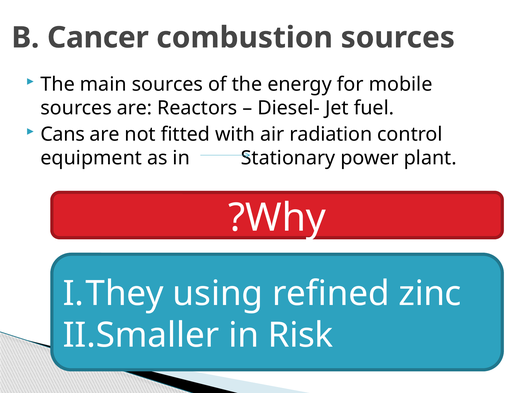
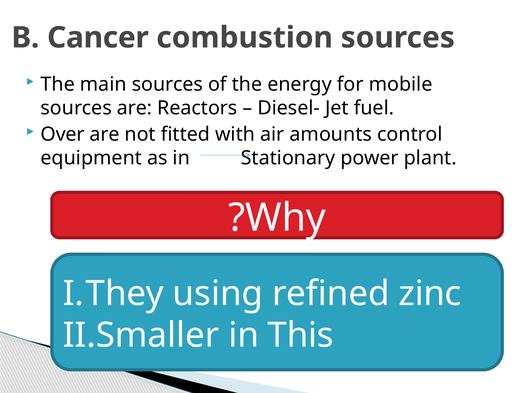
Cans: Cans -> Over
radiation: radiation -> amounts
Risk: Risk -> This
